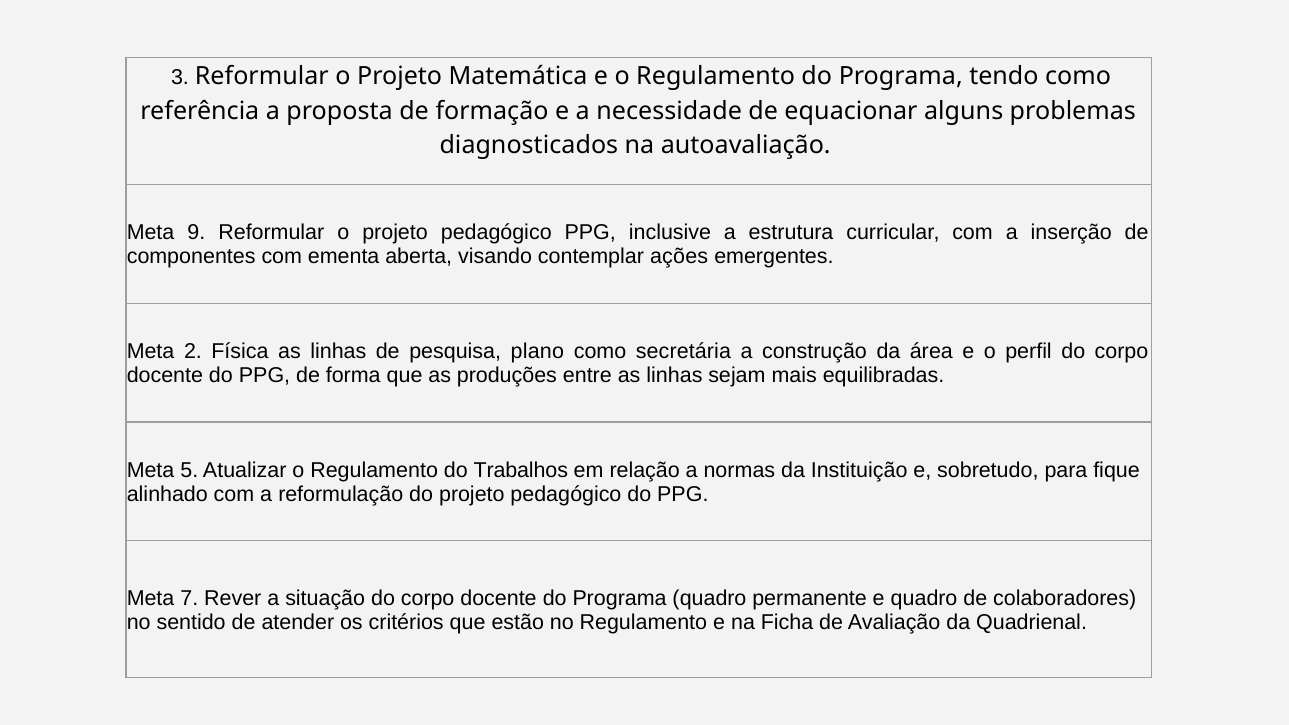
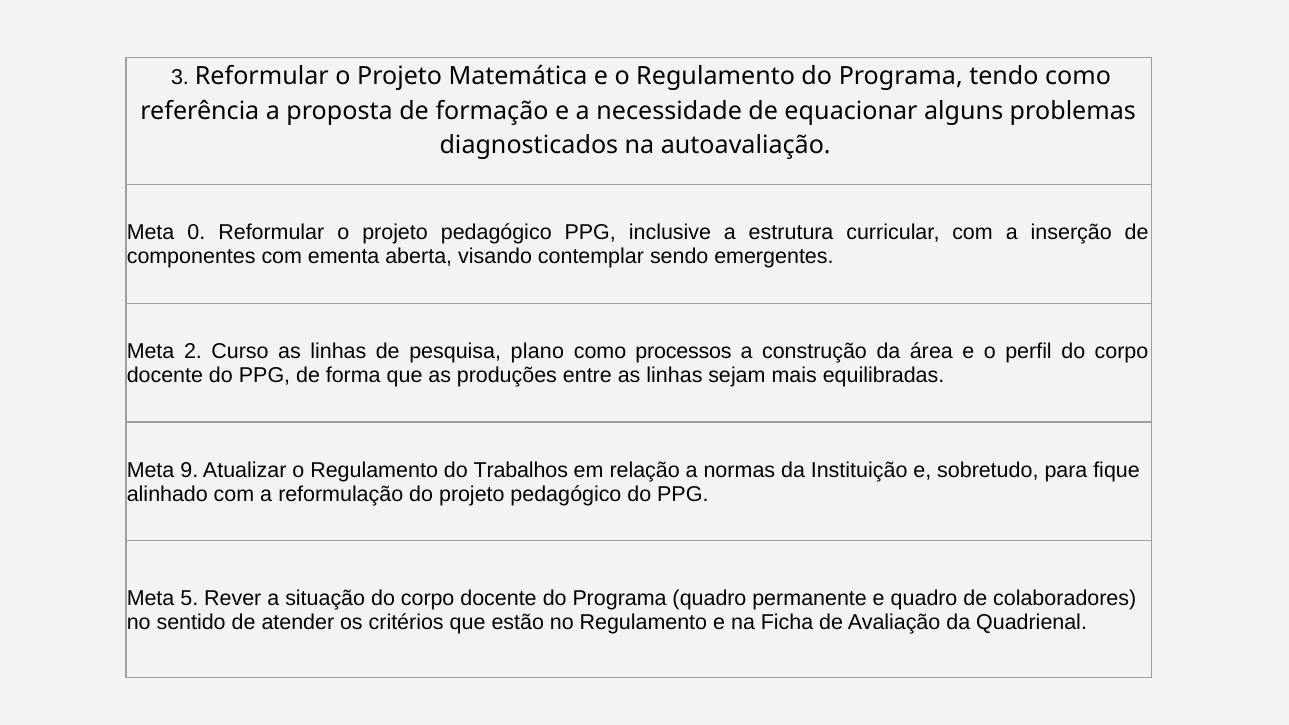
9: 9 -> 0
ações: ações -> sendo
Física: Física -> Curso
secretária: secretária -> processos
5: 5 -> 9
7: 7 -> 5
